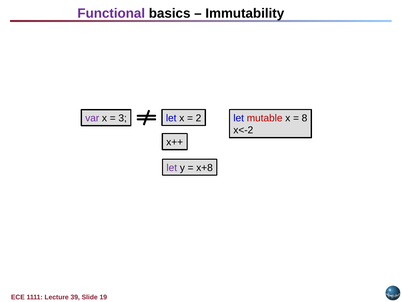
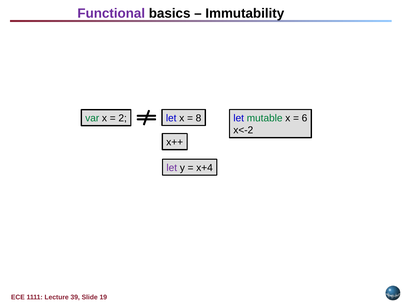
mutable colour: red -> green
8: 8 -> 6
var colour: purple -> green
3: 3 -> 2
2: 2 -> 8
x+8: x+8 -> x+4
